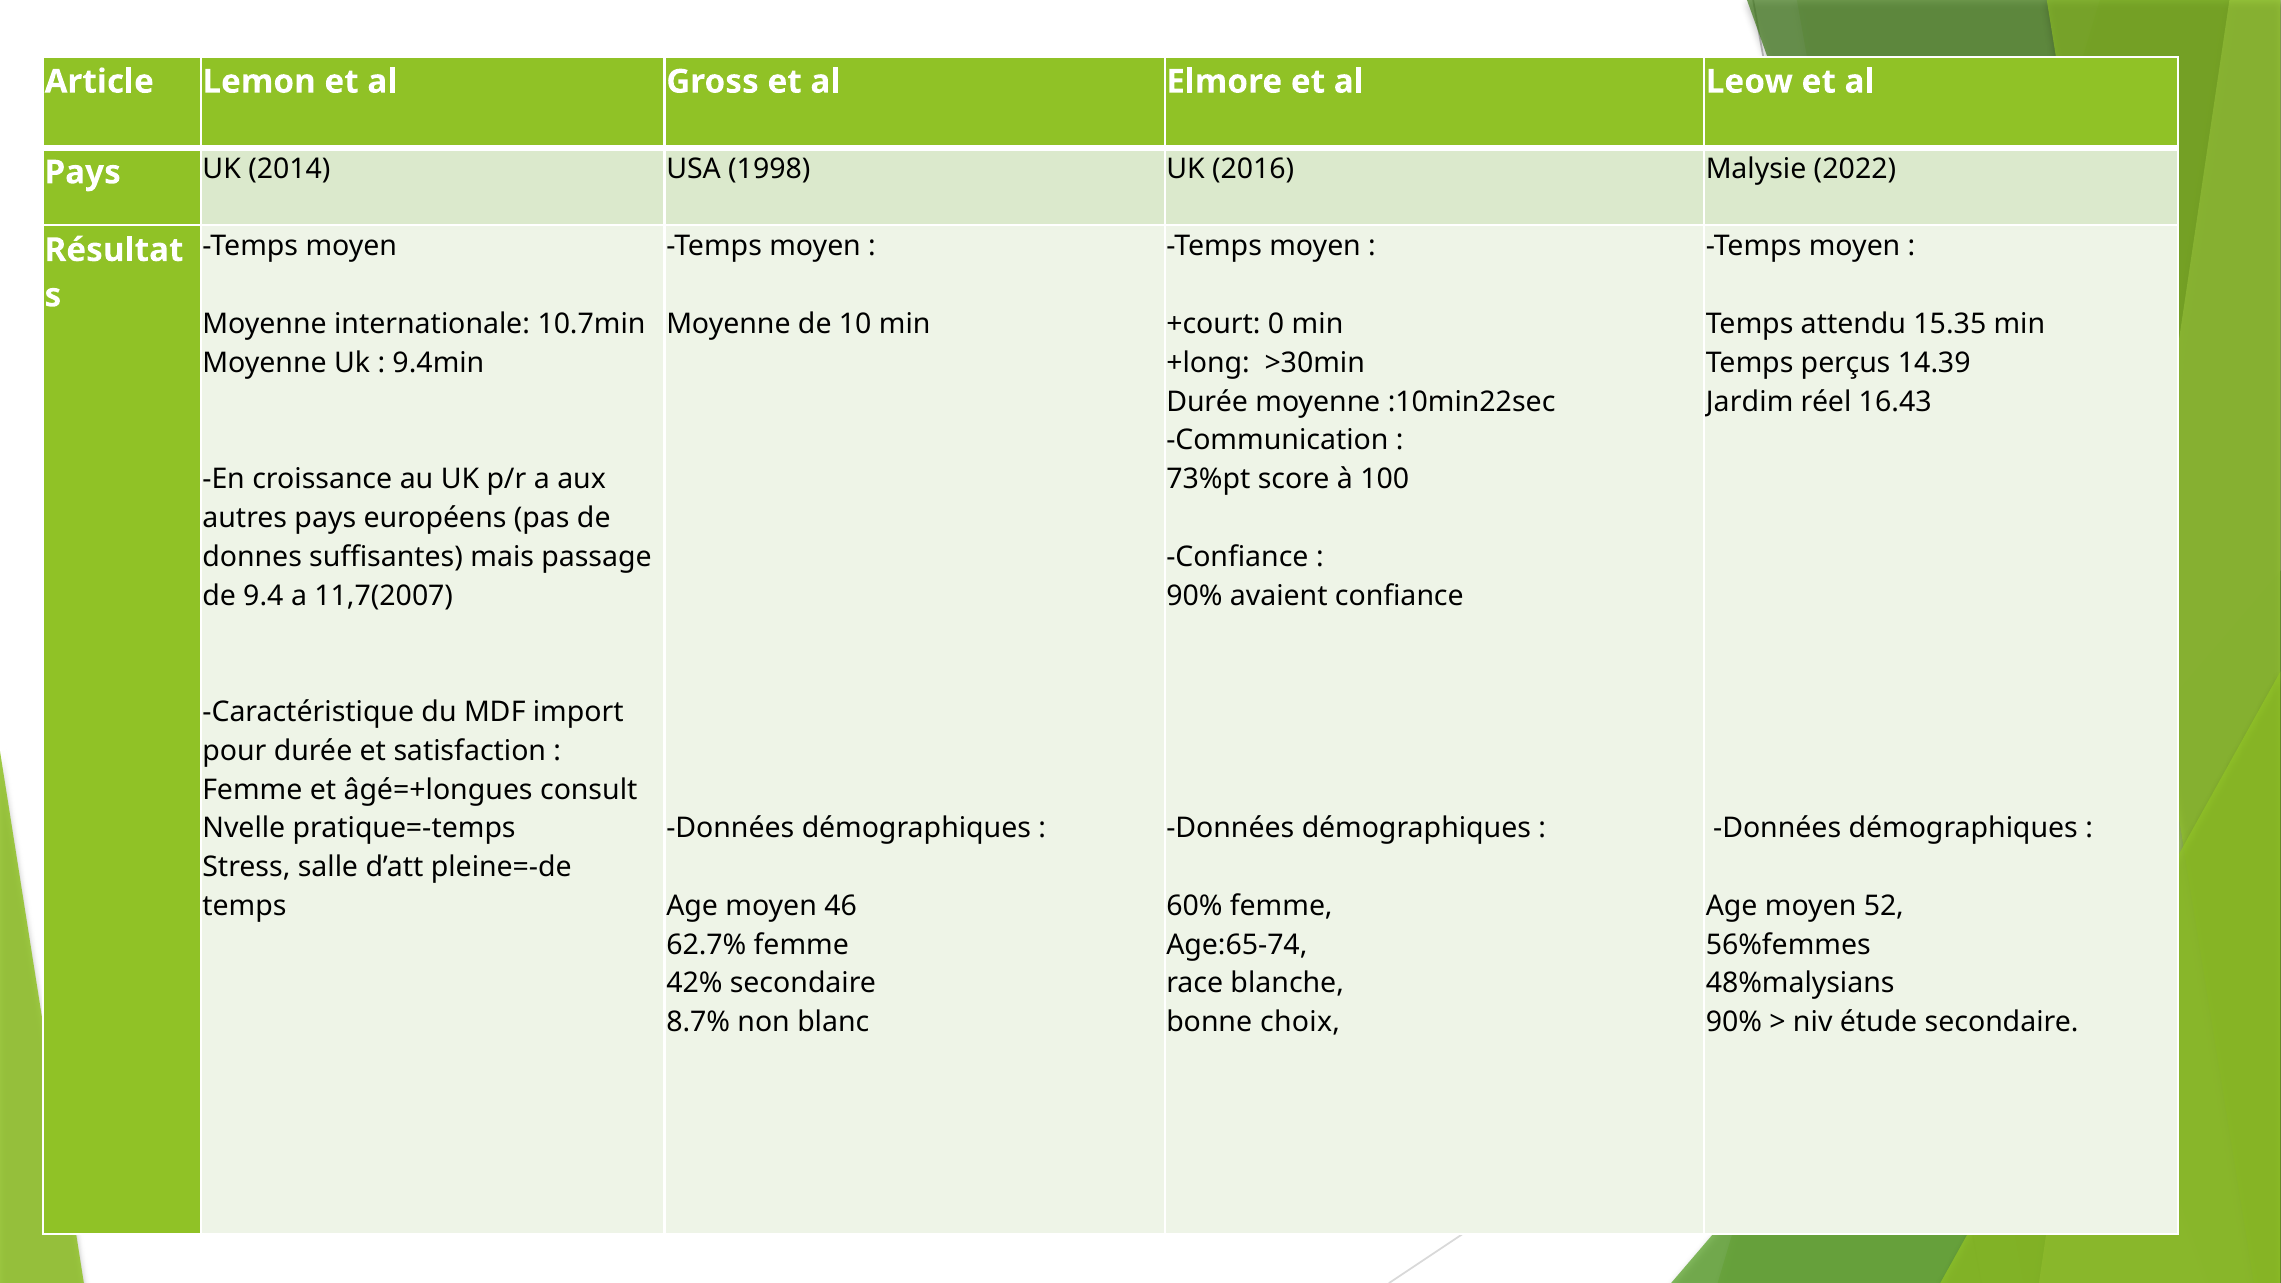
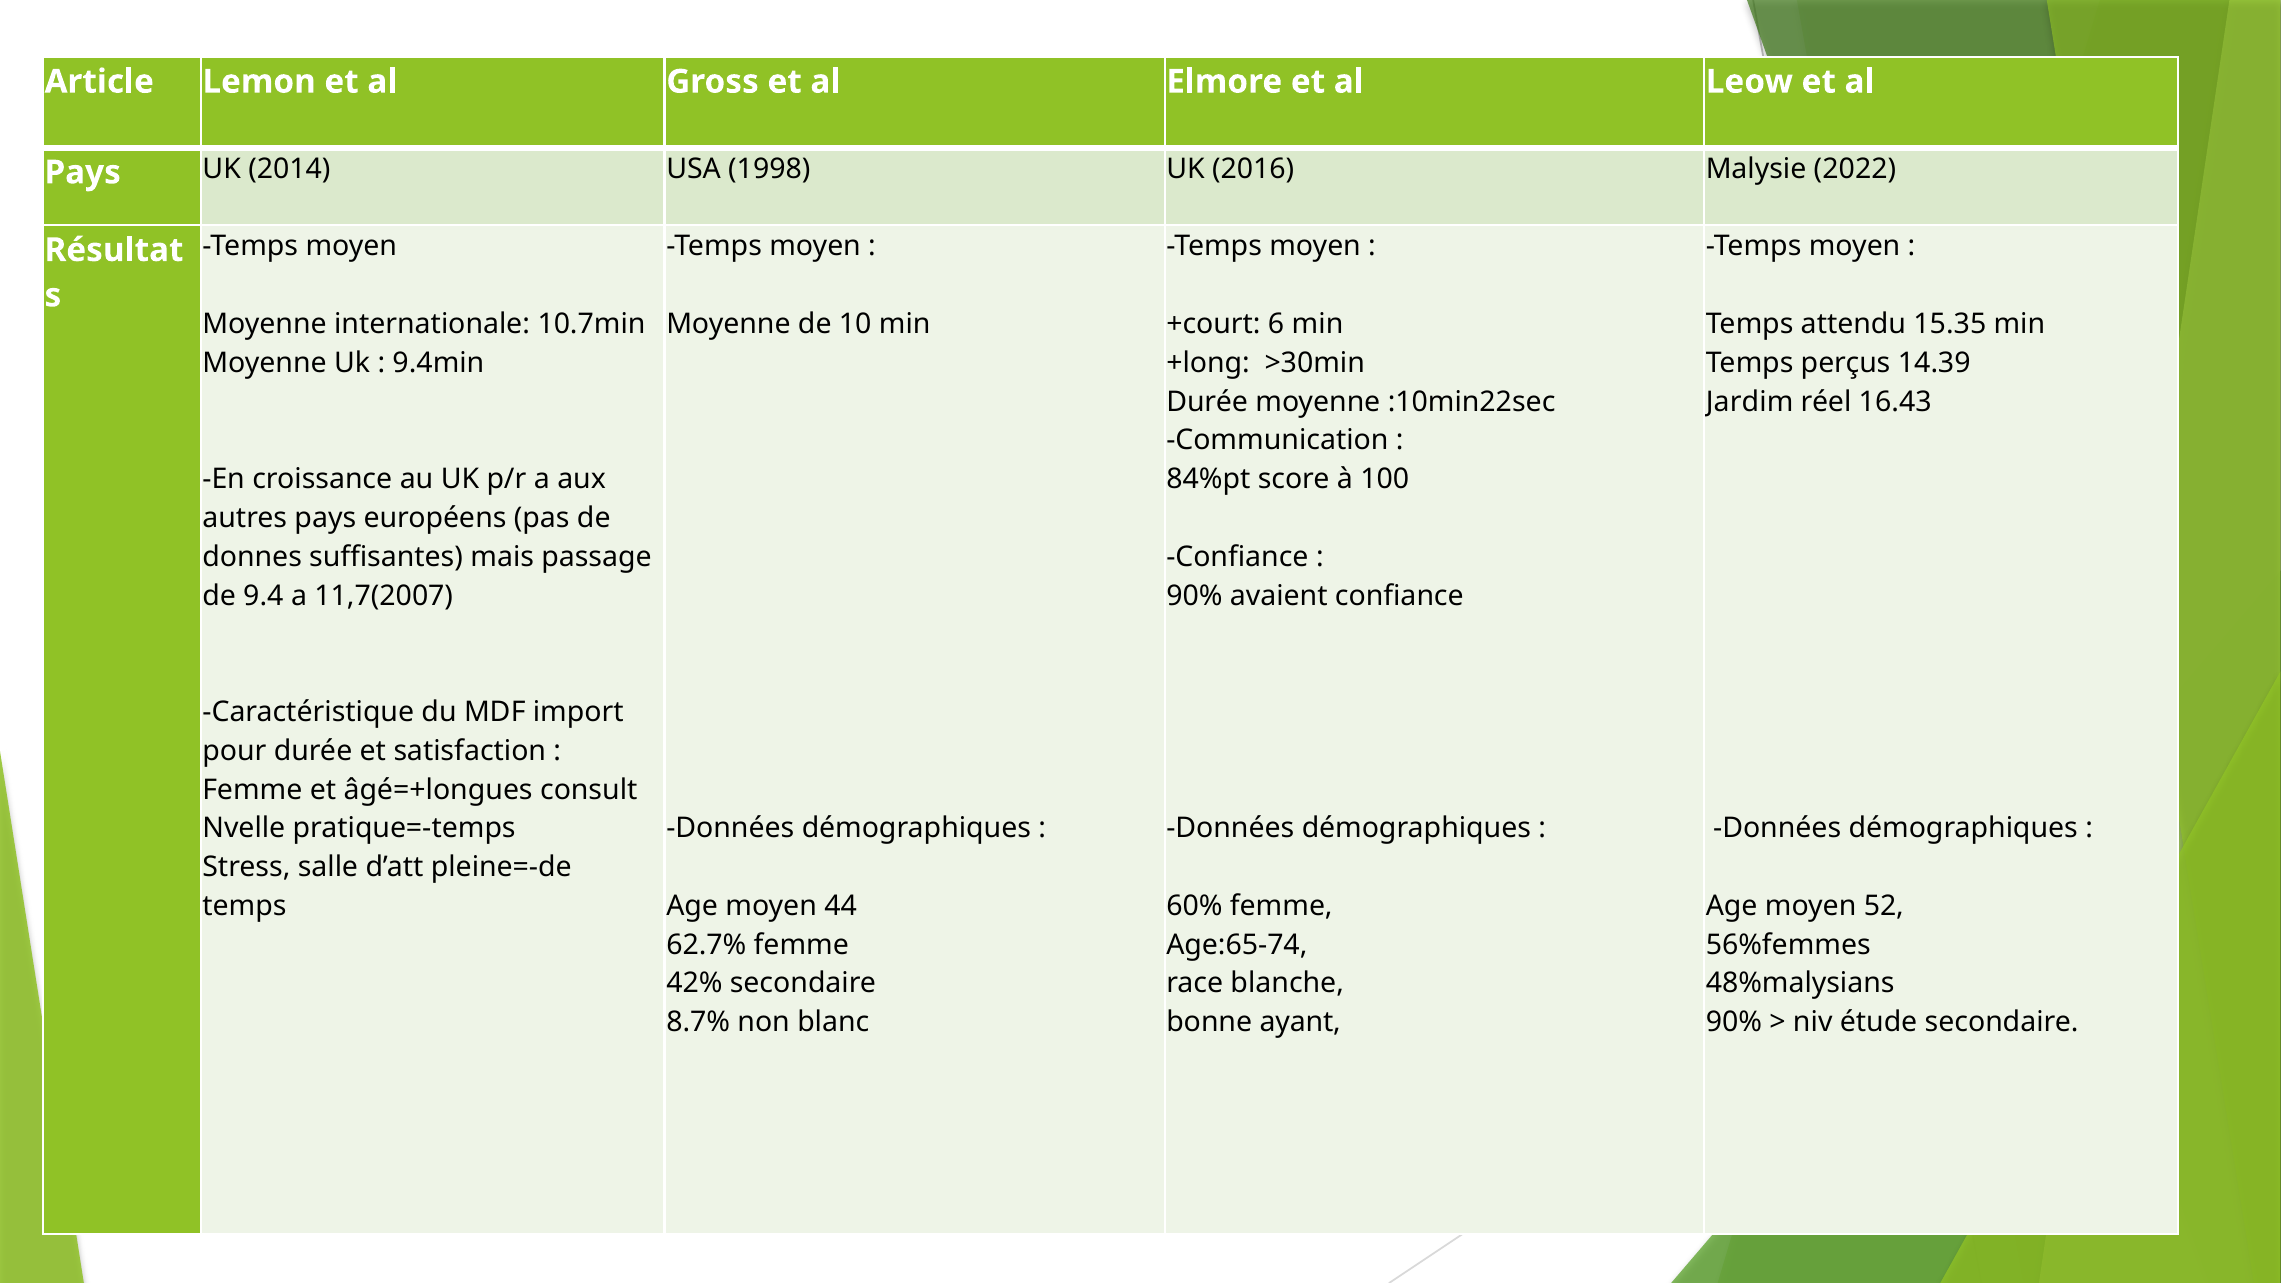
0: 0 -> 6
73%pt: 73%pt -> 84%pt
46: 46 -> 44
choix: choix -> ayant
